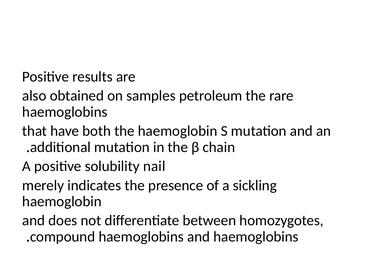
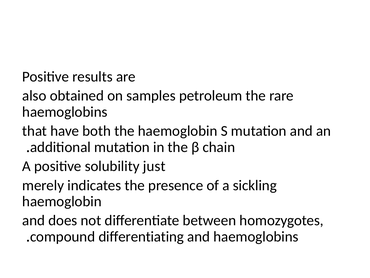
nail: nail -> just
compound haemoglobins: haemoglobins -> differentiating
